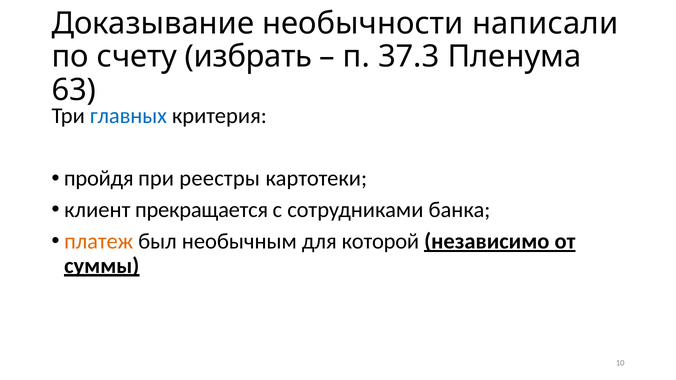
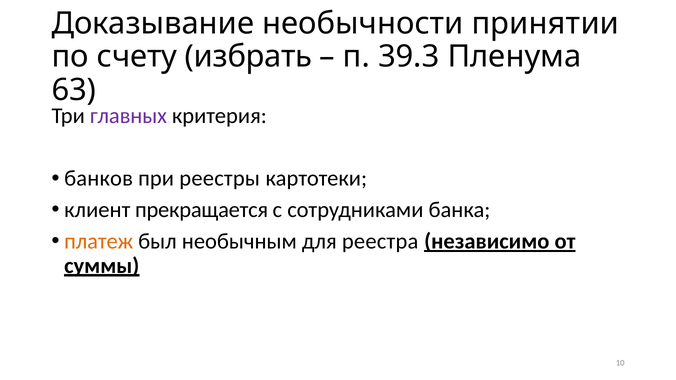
написали: написали -> принятии
37.3: 37.3 -> 39.3
главных colour: blue -> purple
пройдя: пройдя -> банков
которой: которой -> реестра
